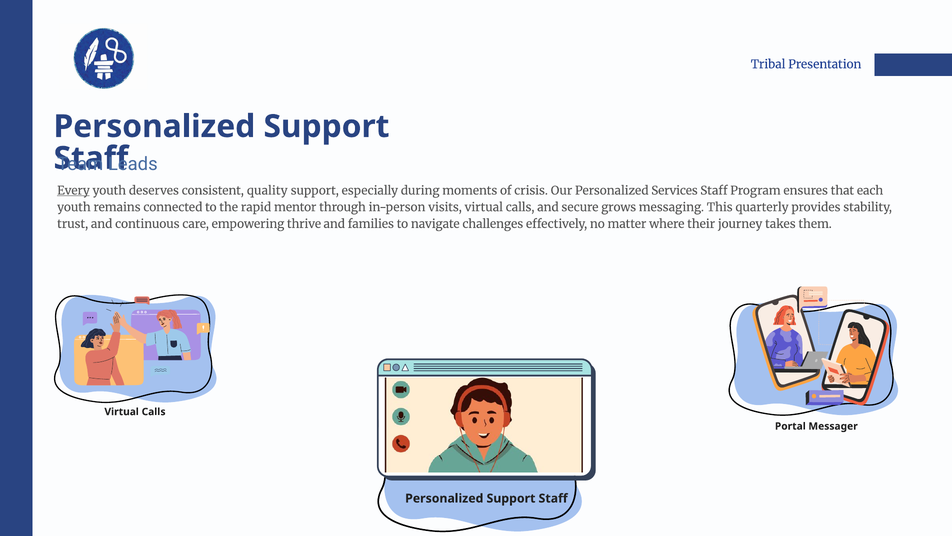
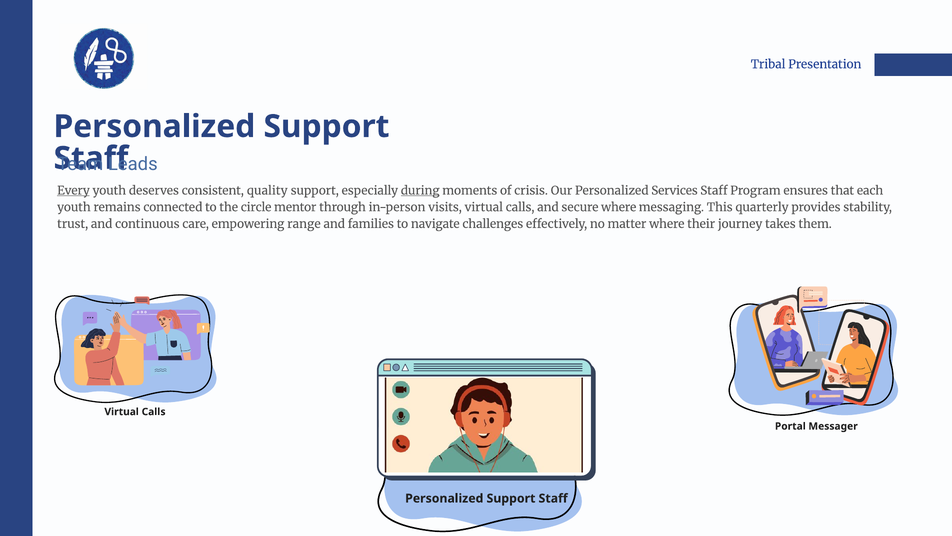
during underline: none -> present
rapid: rapid -> circle
secure grows: grows -> where
thrive: thrive -> range
